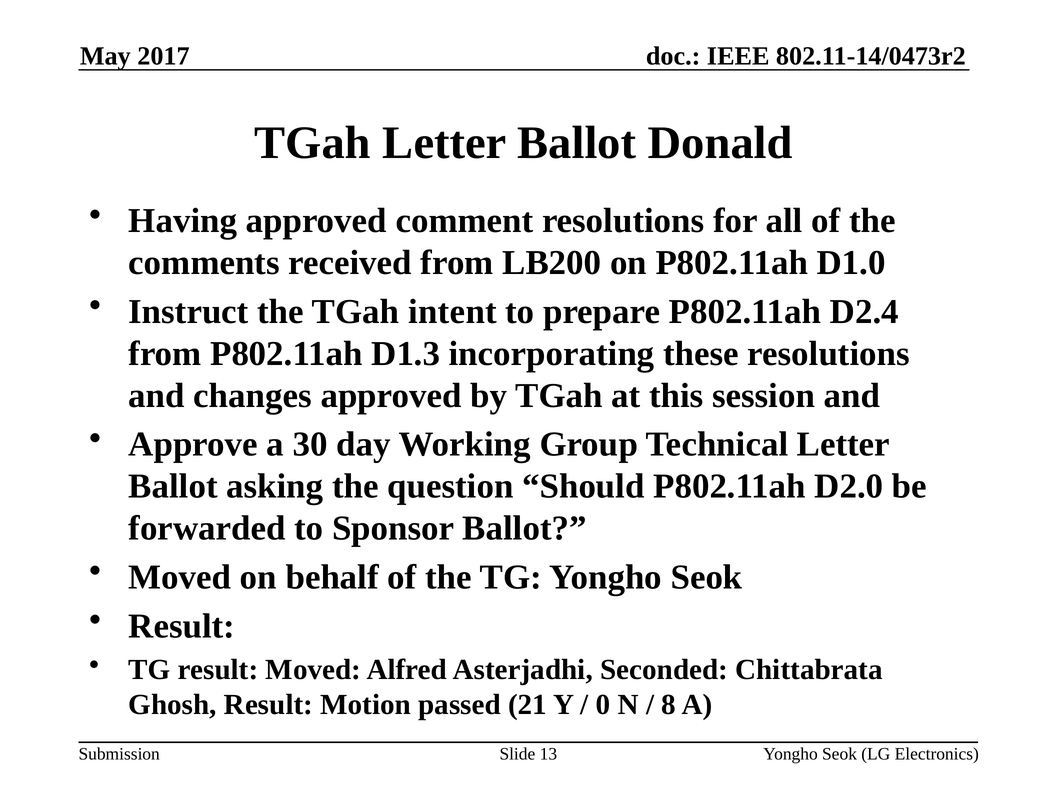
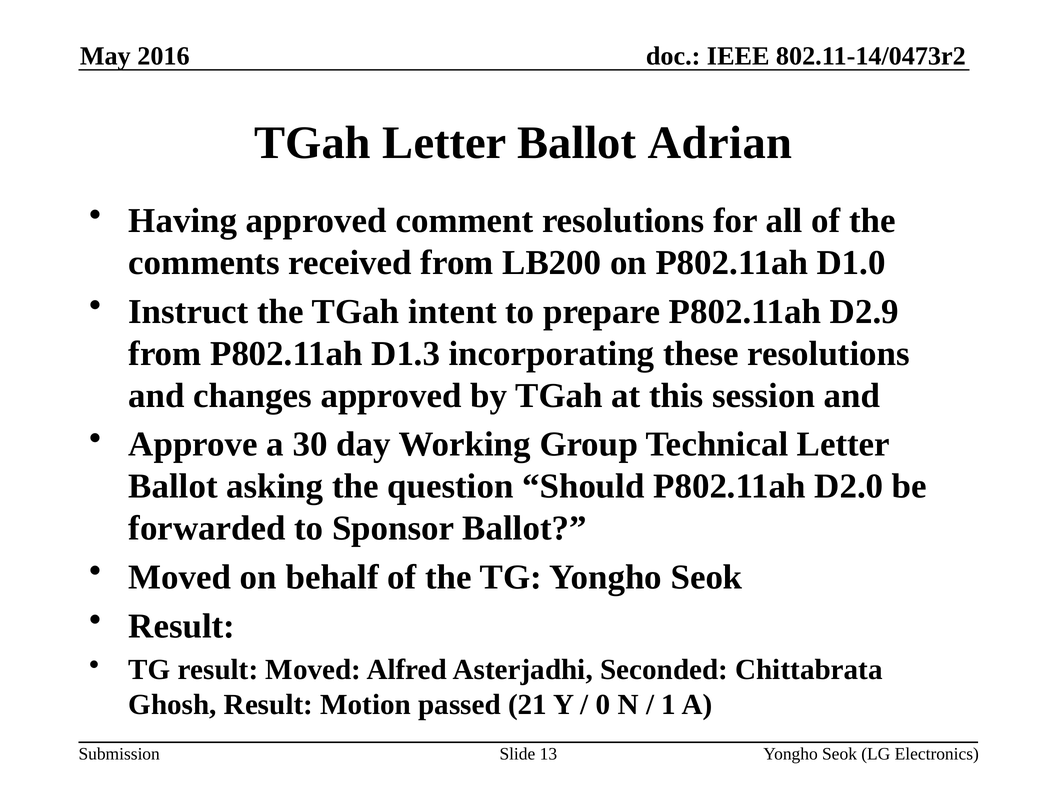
2017: 2017 -> 2016
Donald: Donald -> Adrian
D2.4: D2.4 -> D2.9
8: 8 -> 1
